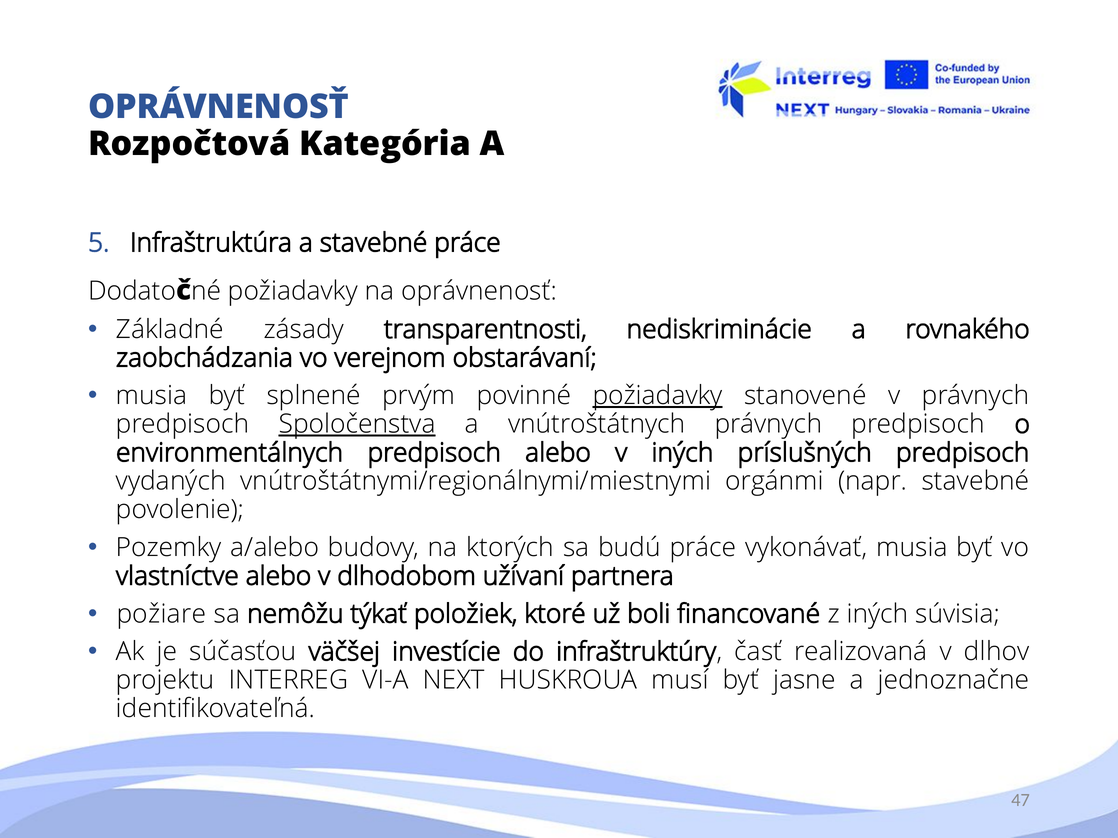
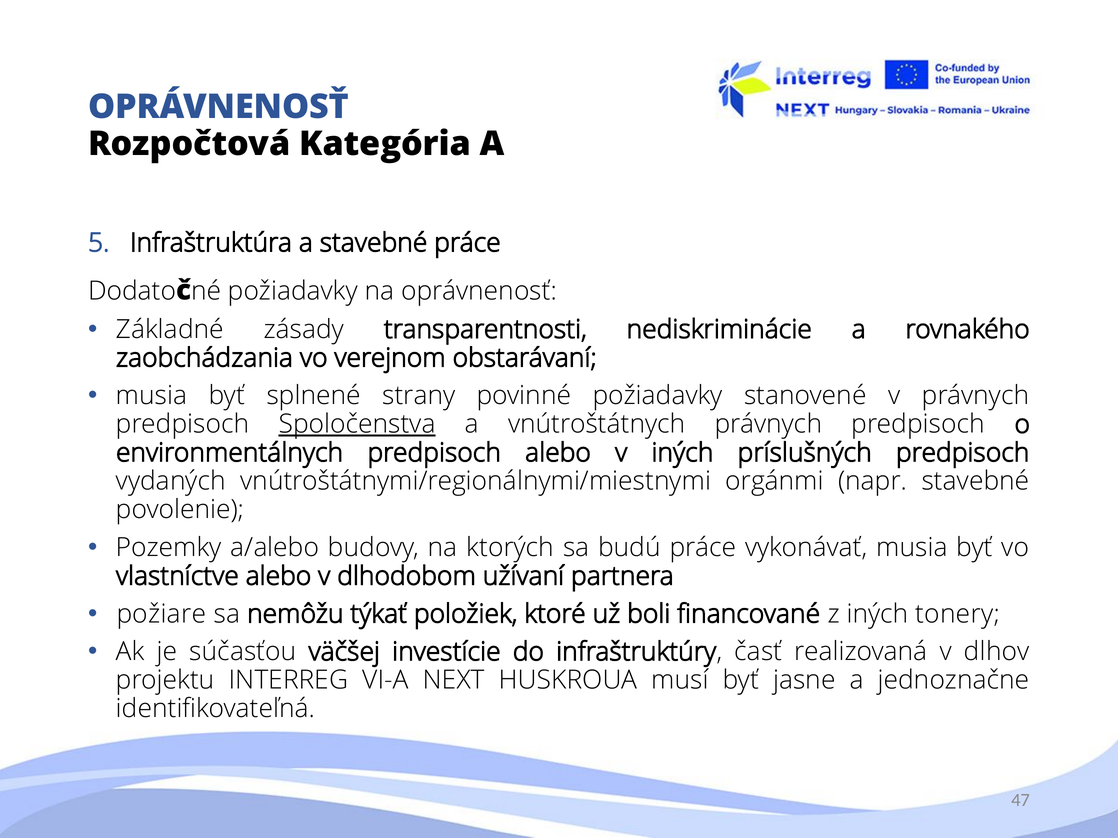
prvým: prvým -> strany
požiadavky at (658, 396) underline: present -> none
súvisia: súvisia -> tonery
